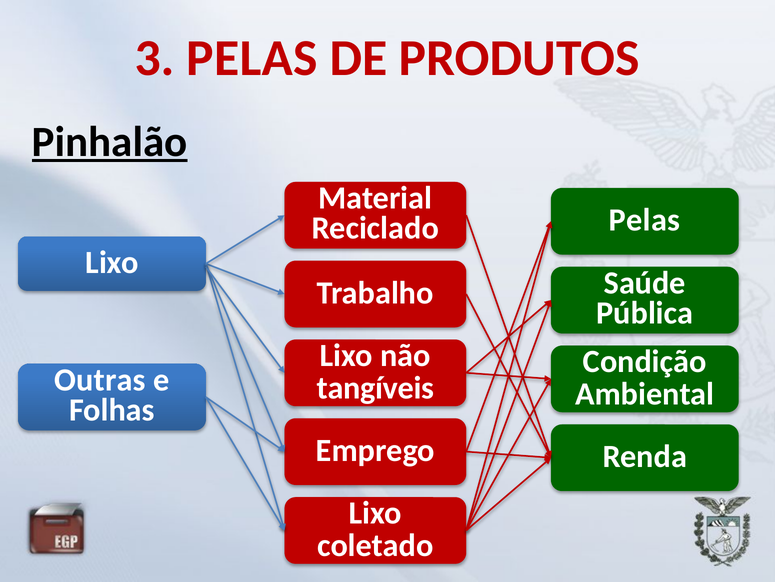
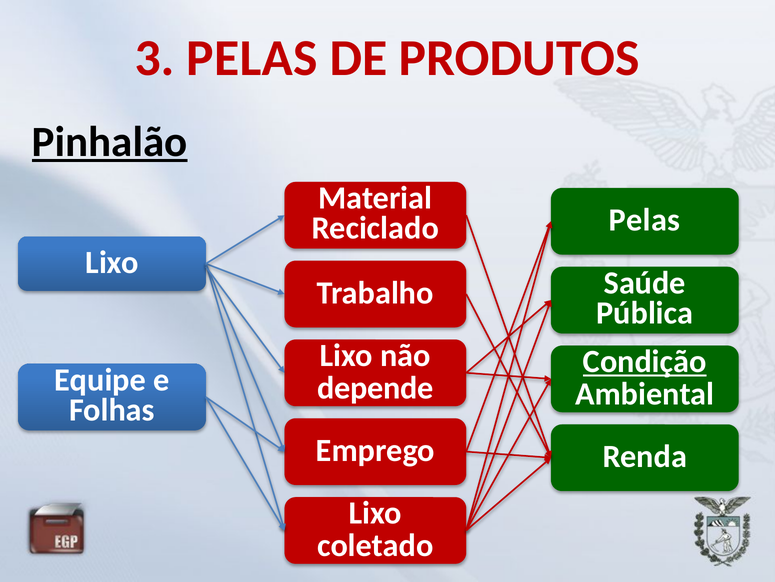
Condição underline: none -> present
Outras: Outras -> Equipe
tangíveis: tangíveis -> depende
